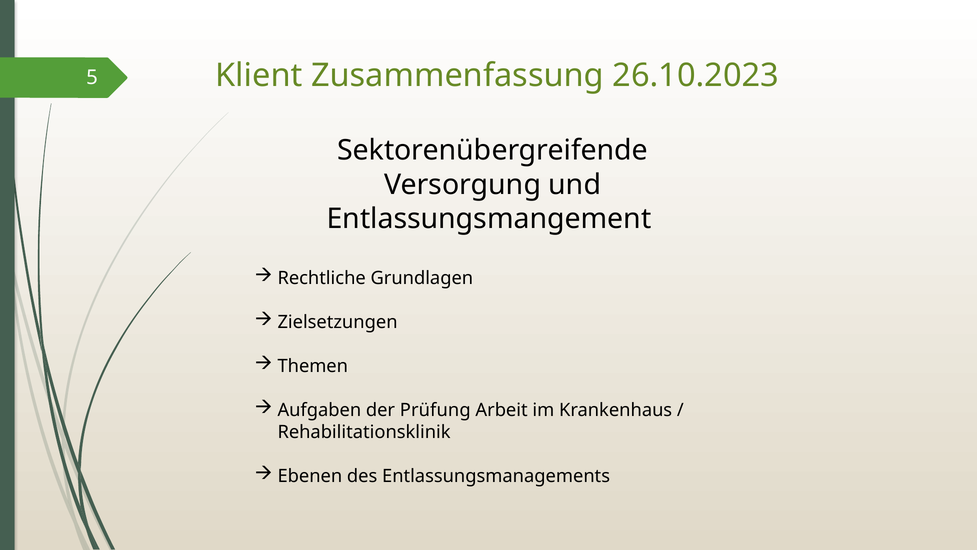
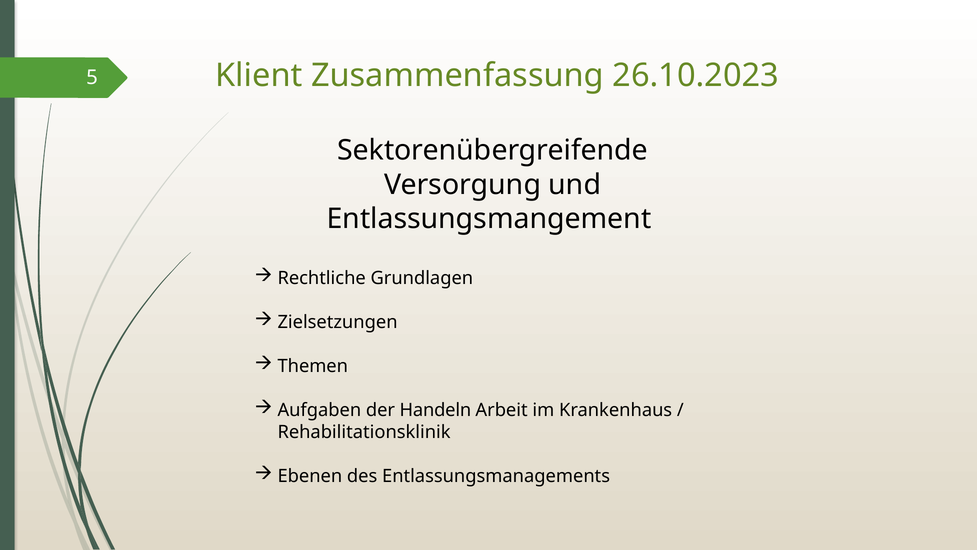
Prüfung: Prüfung -> Handeln
